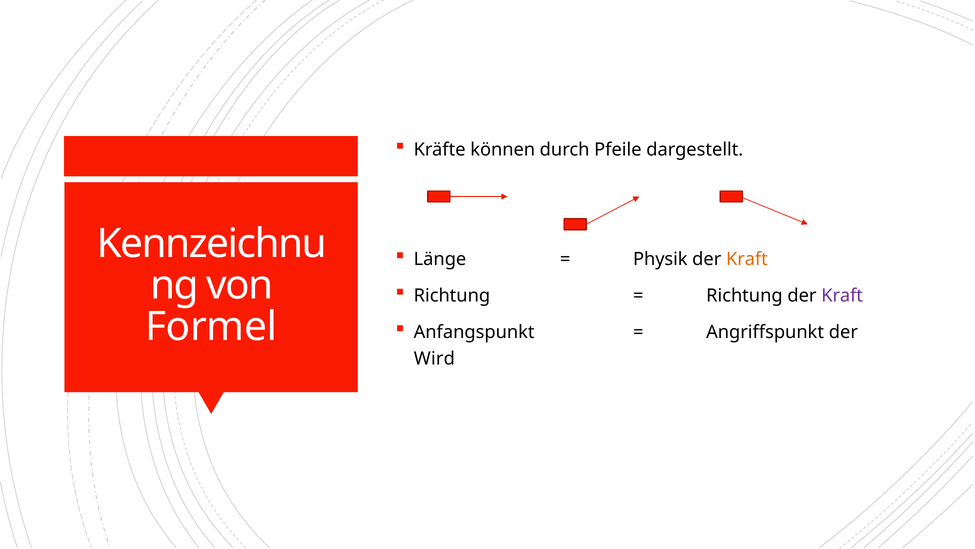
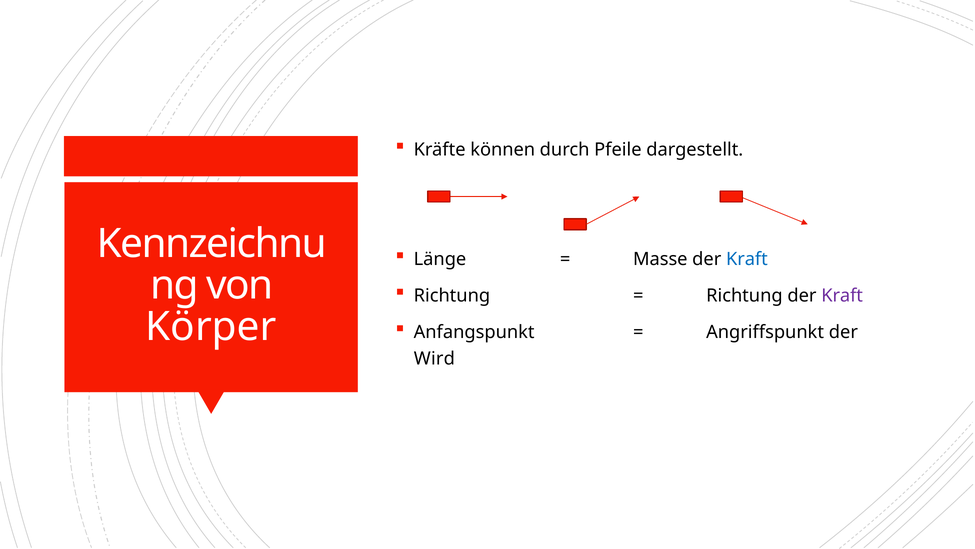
Physik: Physik -> Masse
Kraft at (747, 259) colour: orange -> blue
Formel: Formel -> Körper
